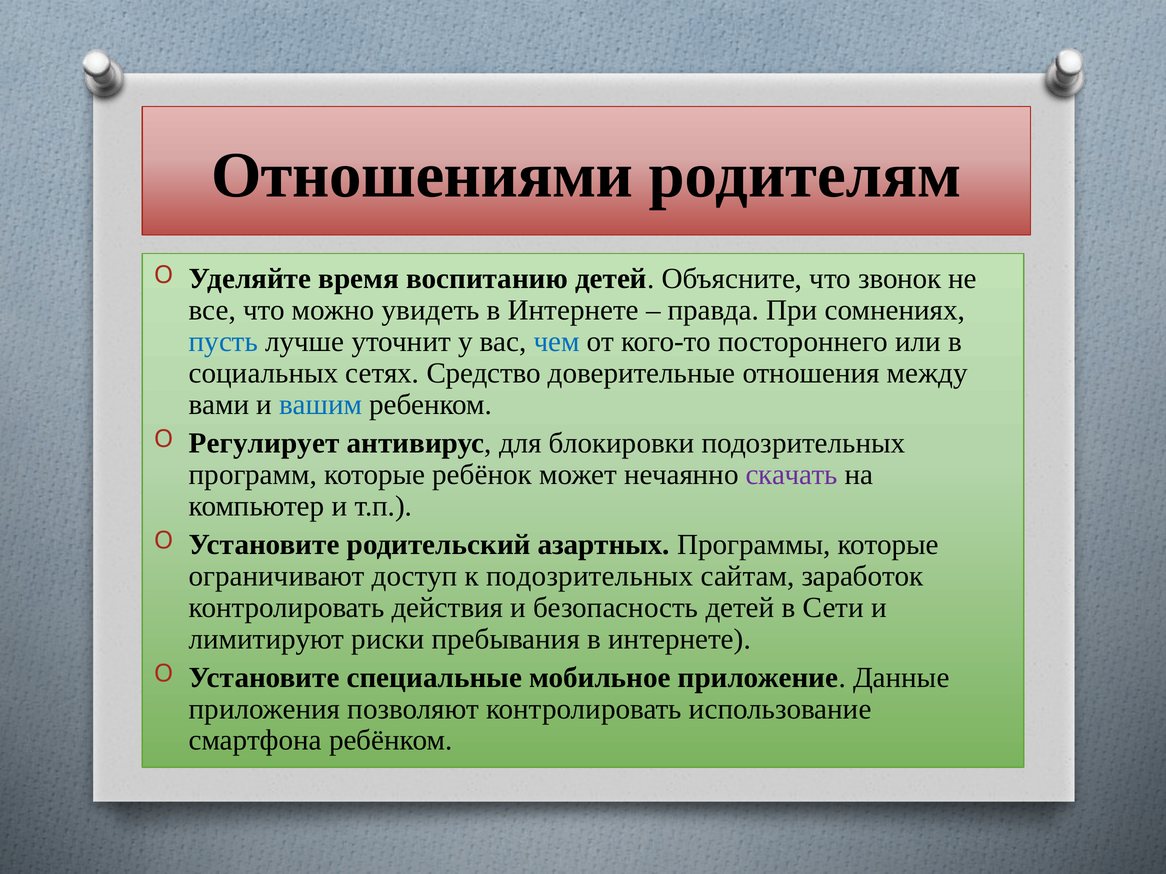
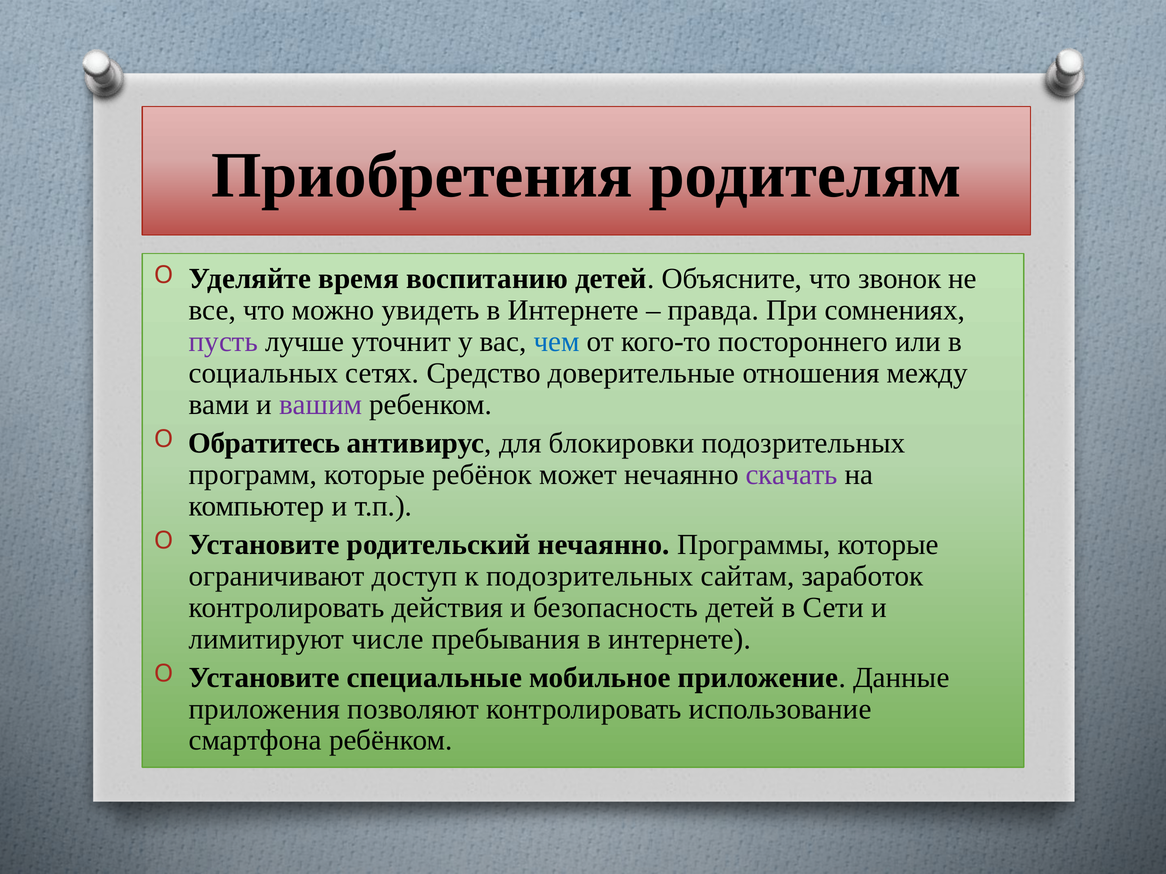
Отношениями: Отношениями -> Приобретения
пусть colour: blue -> purple
вашим colour: blue -> purple
Регулирует: Регулирует -> Обратитесь
родительский азартных: азартных -> нечаянно
риски: риски -> числе
